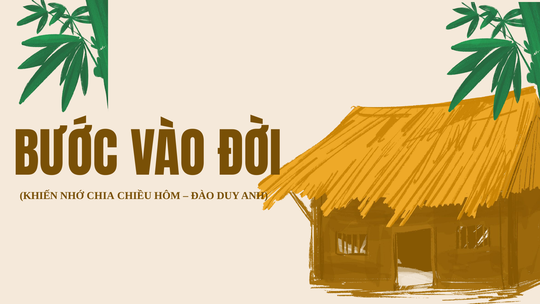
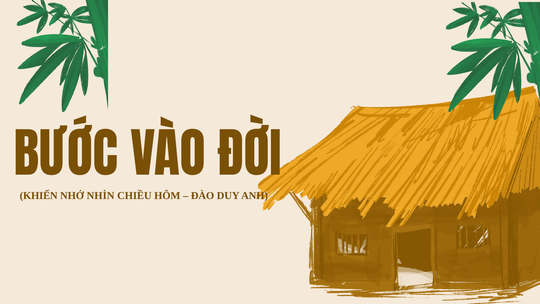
CHIA: CHIA -> NHÌN
